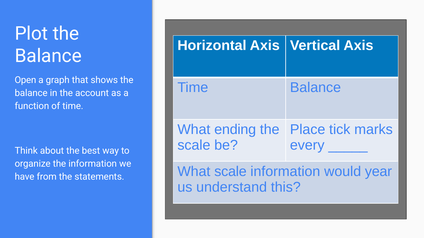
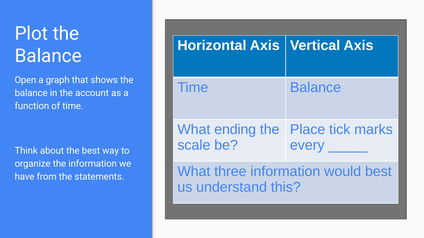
What scale: scale -> three
would year: year -> best
